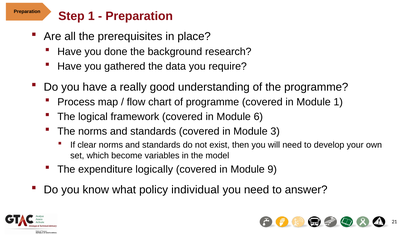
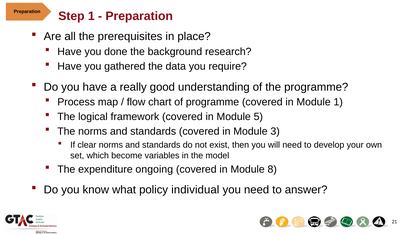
6: 6 -> 5
logically: logically -> ongoing
9: 9 -> 8
